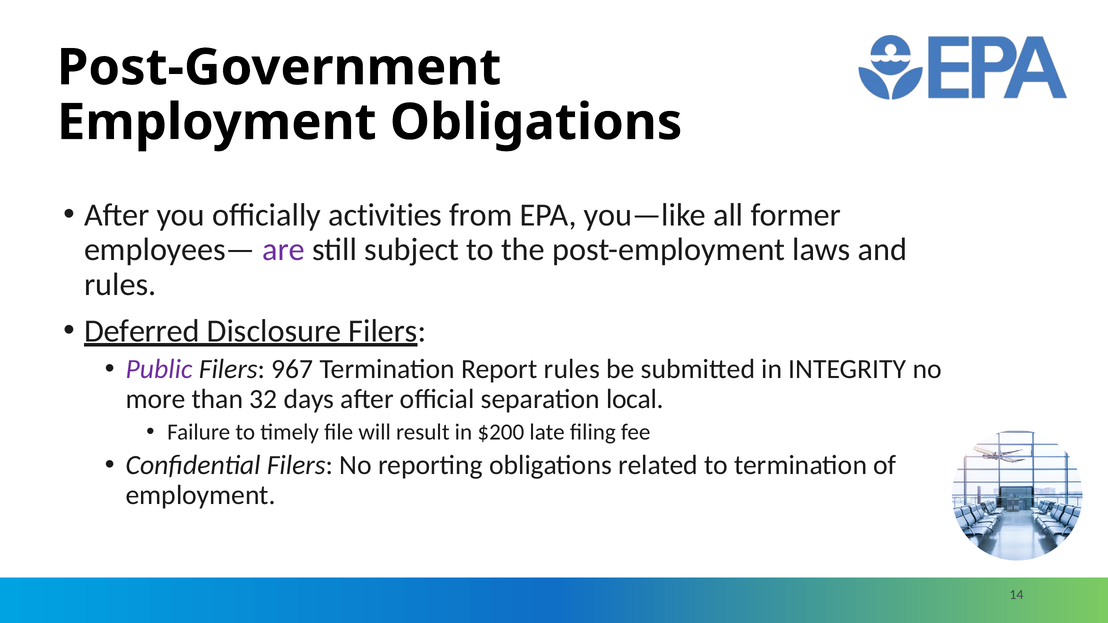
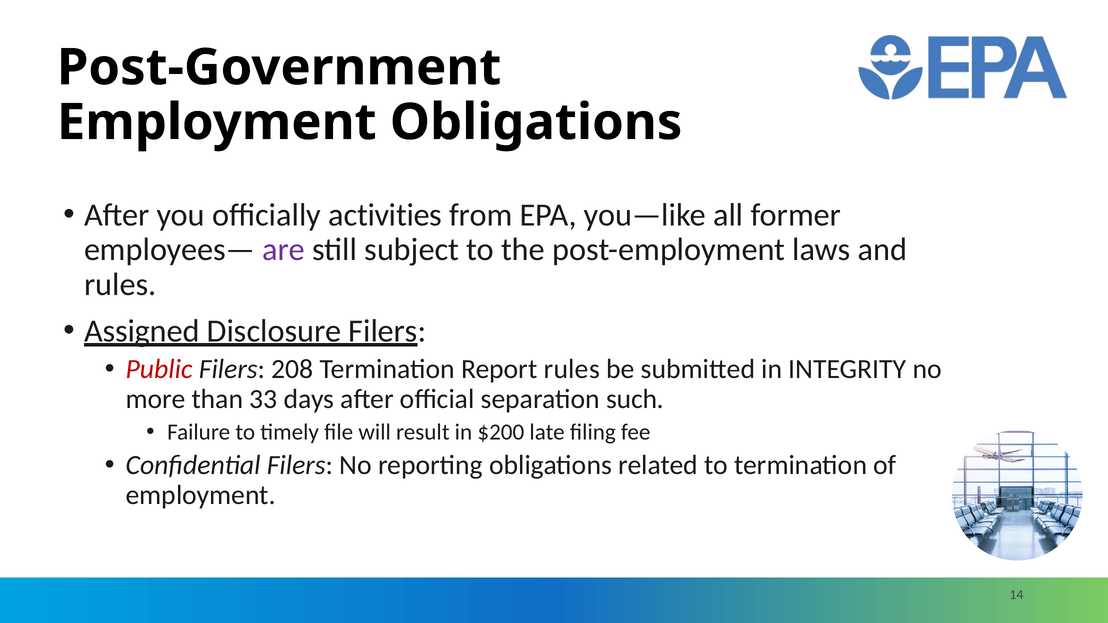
Deferred: Deferred -> Assigned
Public colour: purple -> red
967: 967 -> 208
32: 32 -> 33
local: local -> such
